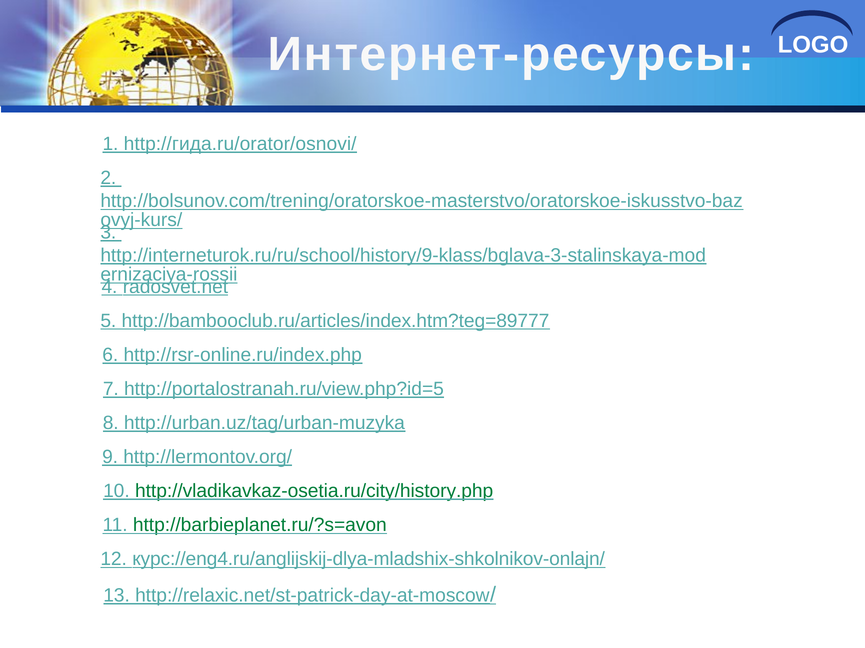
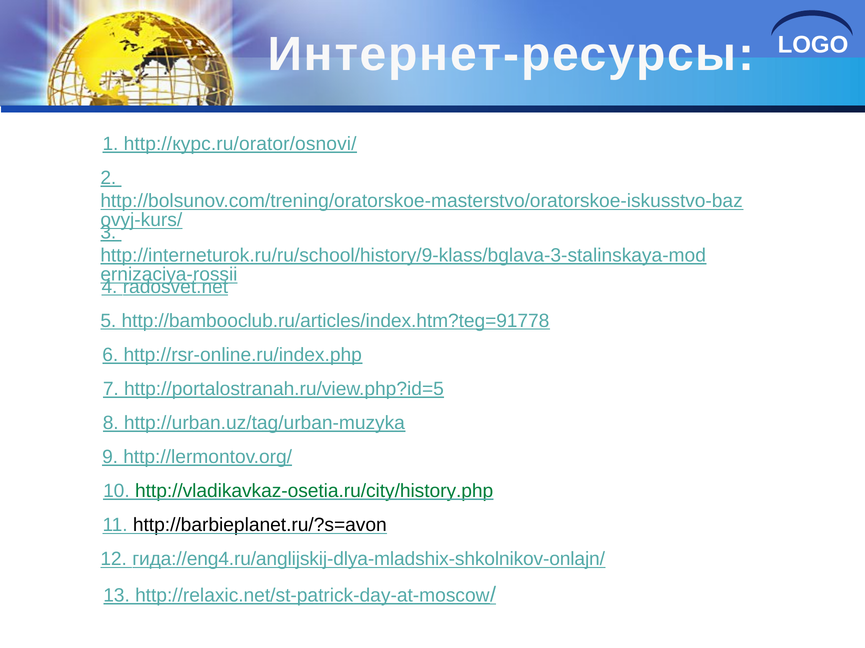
http://гида.ru/orator/osnovi/: http://гида.ru/orator/osnovi/ -> http://курс.ru/orator/osnovi/
http://bambooclub.ru/articles/index.htm?teg=89777: http://bambooclub.ru/articles/index.htm?teg=89777 -> http://bambooclub.ru/articles/index.htm?teg=91778
http://barbieplanet.ru/?s=avon colour: green -> black
курс://eng4.ru/anglijskij-dlya-mladshix-shkolnikov-onlajn/: курс://eng4.ru/anglijskij-dlya-mladshix-shkolnikov-onlajn/ -> гида://eng4.ru/anglijskij-dlya-mladshix-shkolnikov-onlajn/
